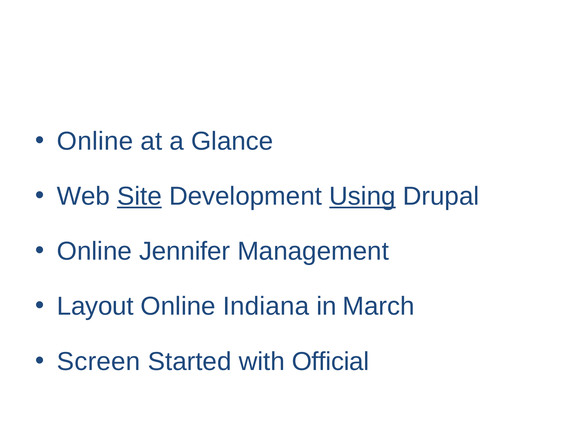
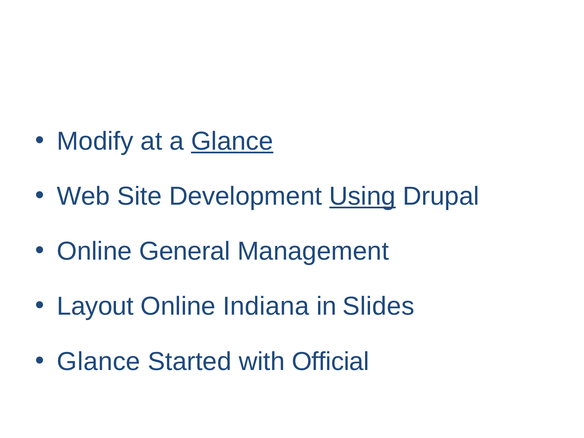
Online at (95, 141): Online -> Modify
Glance at (232, 141) underline: none -> present
Site underline: present -> none
Jennifer: Jennifer -> General
March: March -> Slides
Screen at (99, 361): Screen -> Glance
